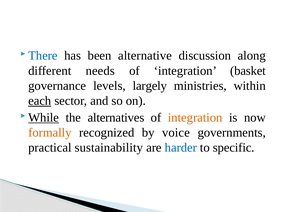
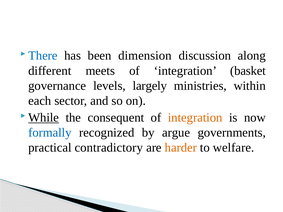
alternative: alternative -> dimension
needs: needs -> meets
each underline: present -> none
alternatives: alternatives -> consequent
formally colour: orange -> blue
voice: voice -> argue
sustainability: sustainability -> contradictory
harder colour: blue -> orange
specific: specific -> welfare
